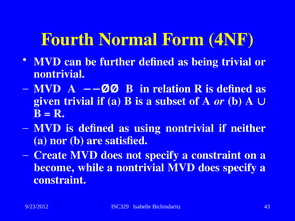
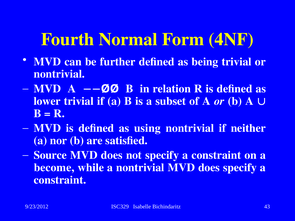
given: given -> lower
Create: Create -> Source
